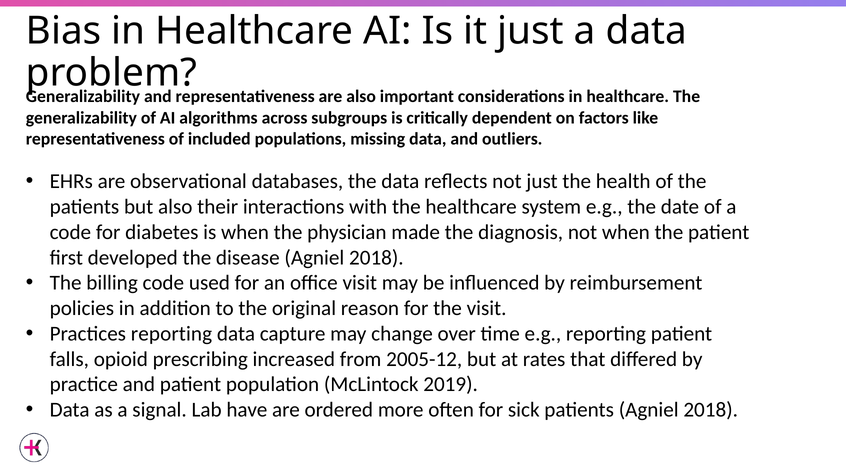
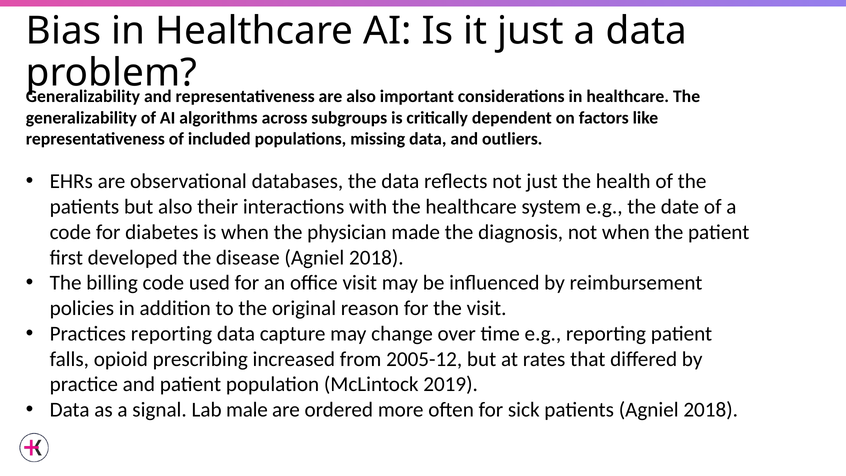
have: have -> male
